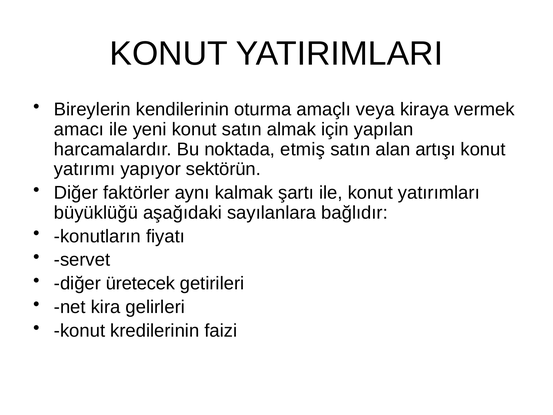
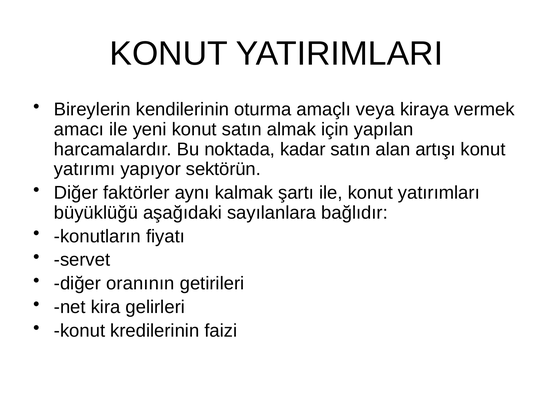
etmiş: etmiş -> kadar
üretecek: üretecek -> oranının
